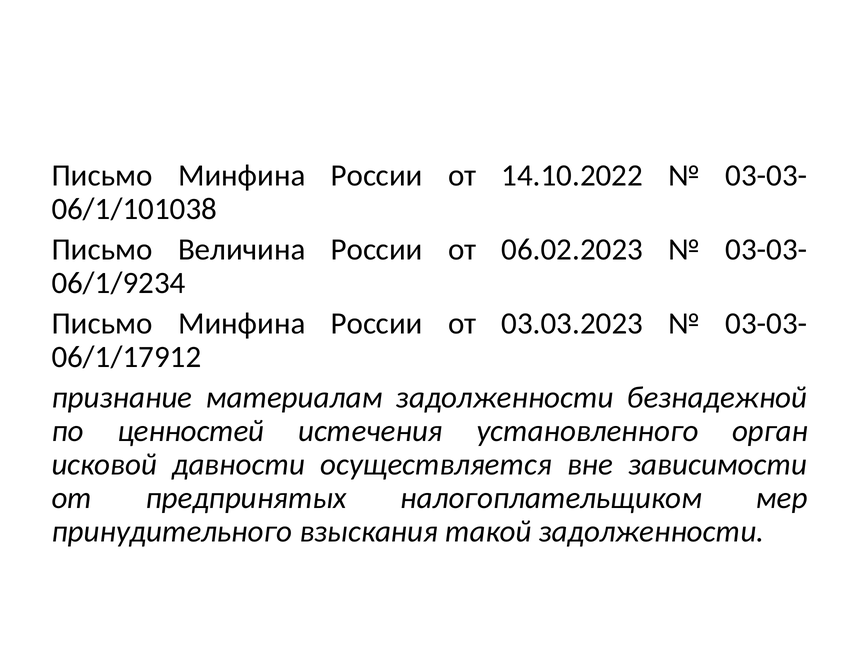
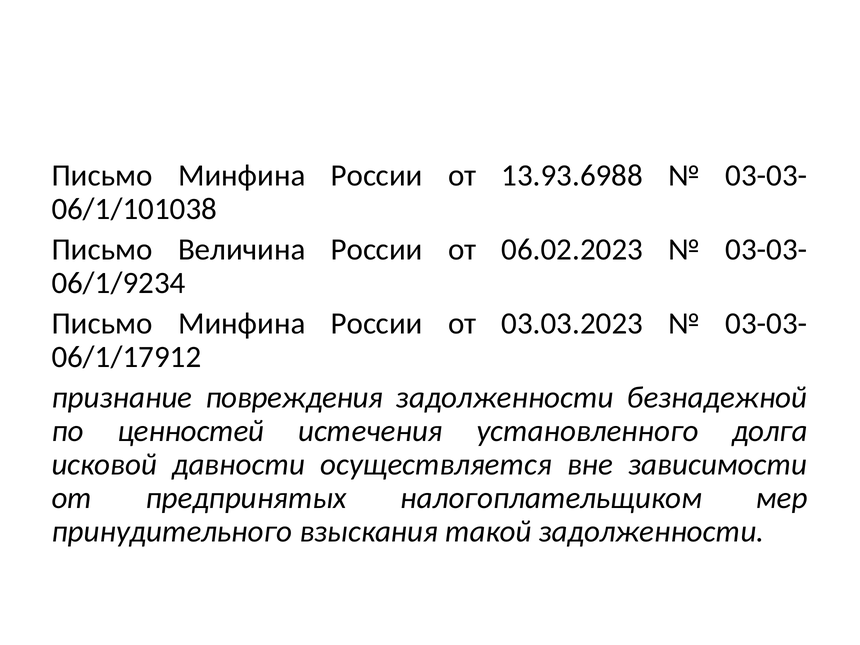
14.10.2022: 14.10.2022 -> 13.93.6988
материалам: материалам -> повреждения
орган: орган -> долга
